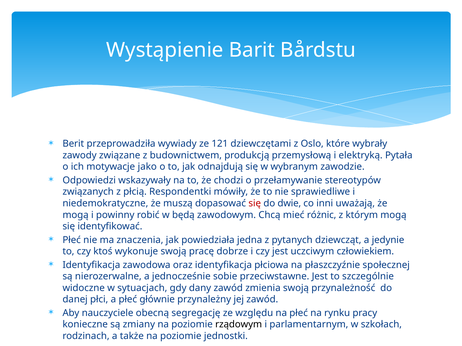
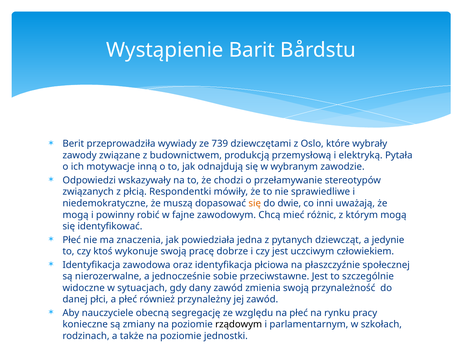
121: 121 -> 739
jako: jako -> inną
się at (255, 204) colour: red -> orange
będą: będą -> fajne
głównie: głównie -> również
